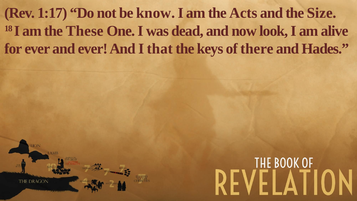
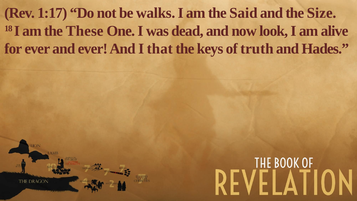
know: know -> walks
Acts: Acts -> Said
there: there -> truth
